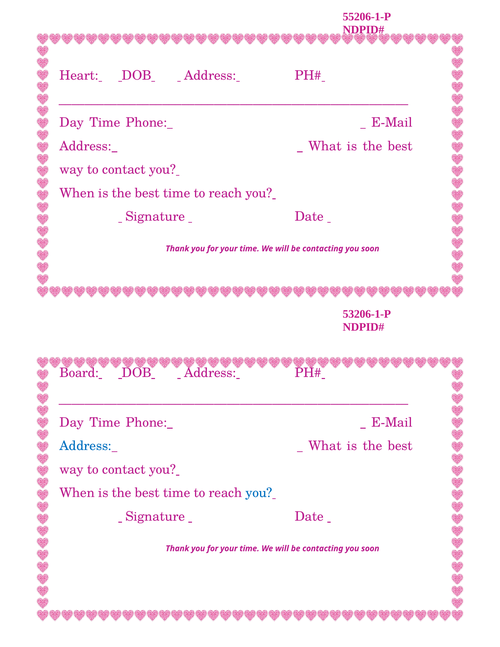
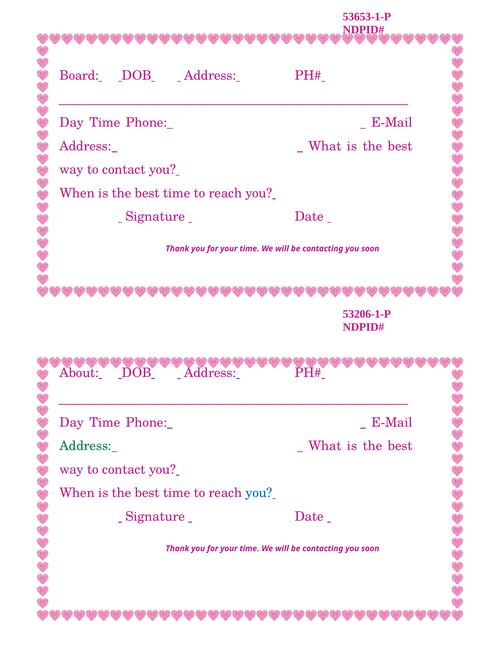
55206-1-P: 55206-1-P -> 53653-1-P
Heart: Heart -> Board
Board: Board -> About
Address at (86, 446) colour: blue -> green
